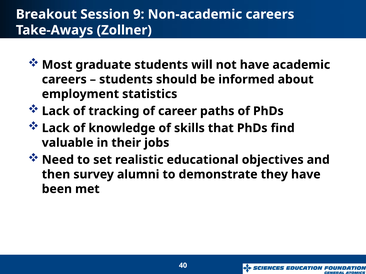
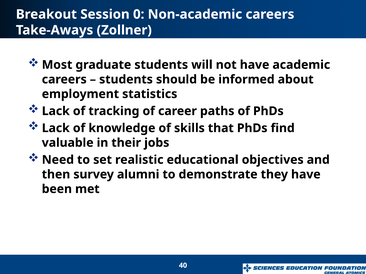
9: 9 -> 0
